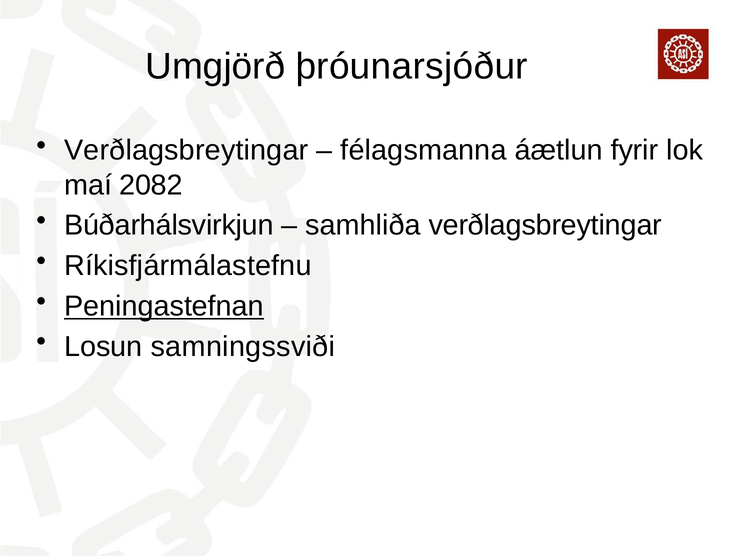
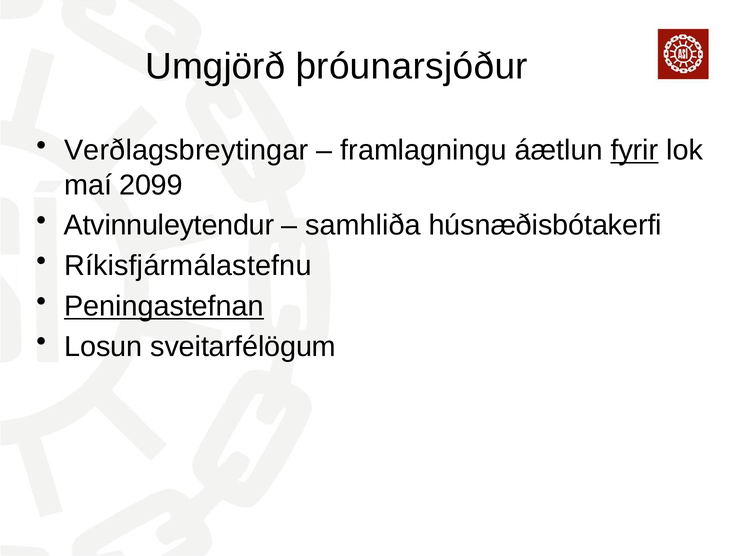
félagsmanna: félagsmanna -> framlagningu
fyrir underline: none -> present
2082: 2082 -> 2099
Búðarhálsvirkjun: Búðarhálsvirkjun -> Atvinnuleytendur
samhliða verðlagsbreytingar: verðlagsbreytingar -> húsnæðisbótakerfi
samningssviði: samningssviði -> sveitarfélögum
